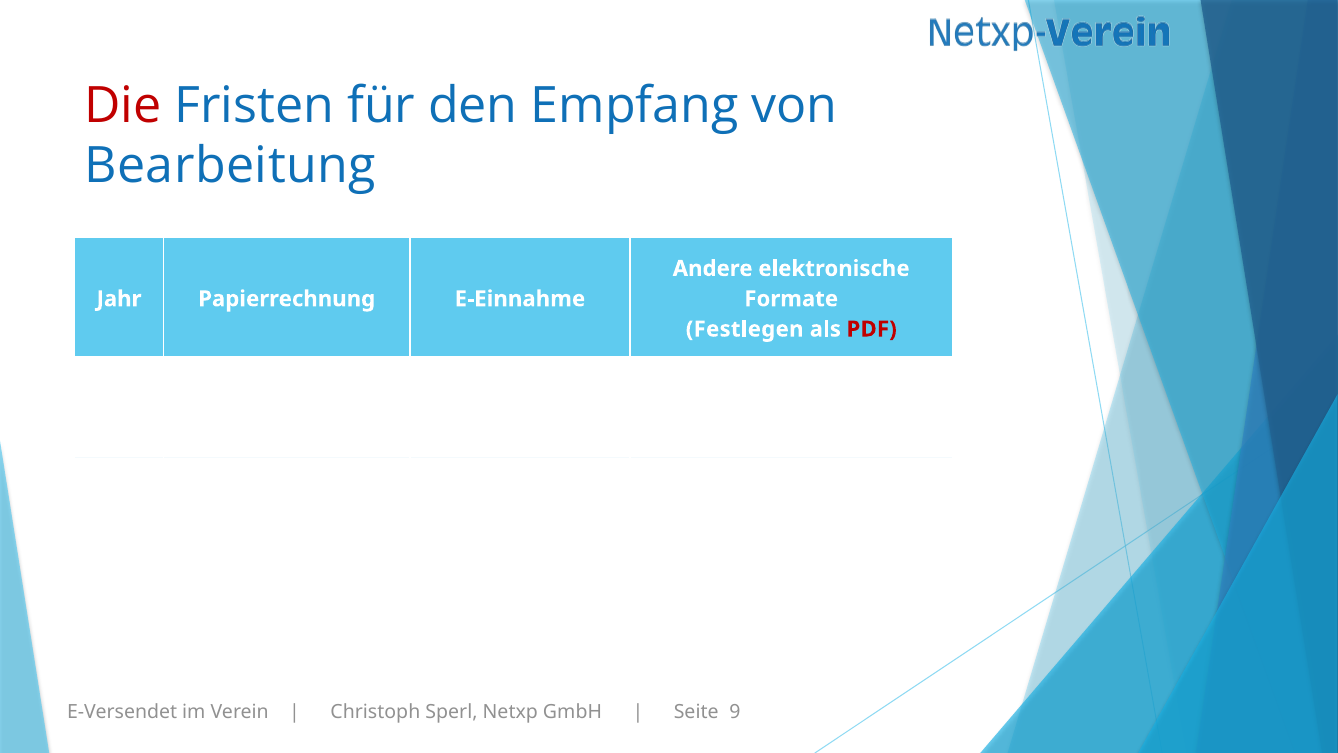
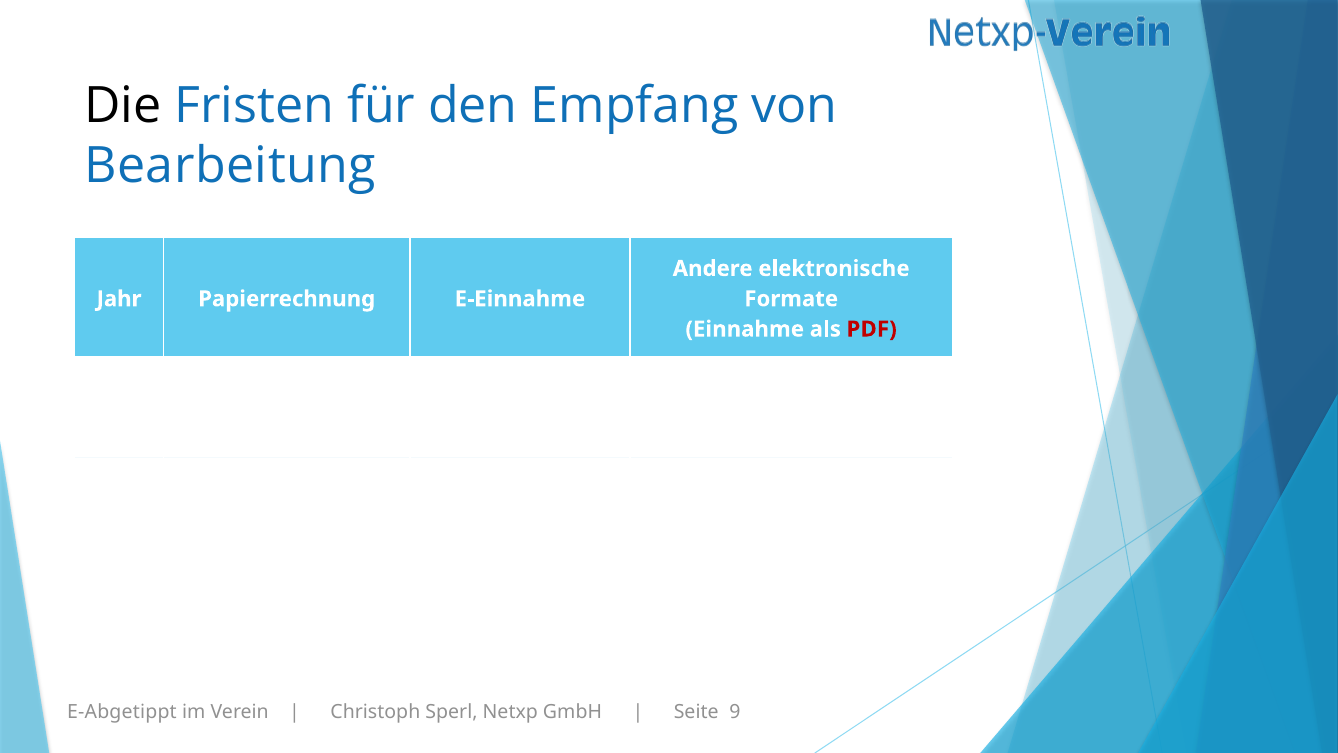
Die colour: red -> black
Festlegen: Festlegen -> Einnahme
E-Versendet: E-Versendet -> E-Abgetippt
